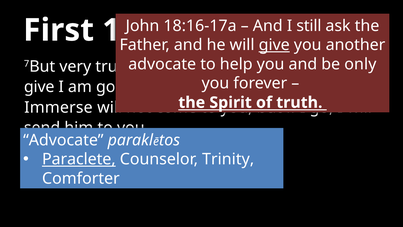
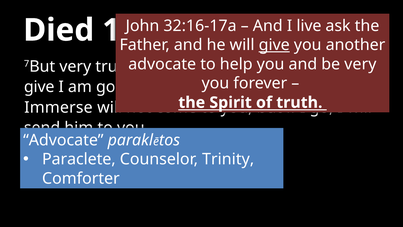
18:16-17a: 18:16-17a -> 32:16-17a
still: still -> live
First: First -> Died
only at (360, 64): only -> very
Paraclete underline: present -> none
